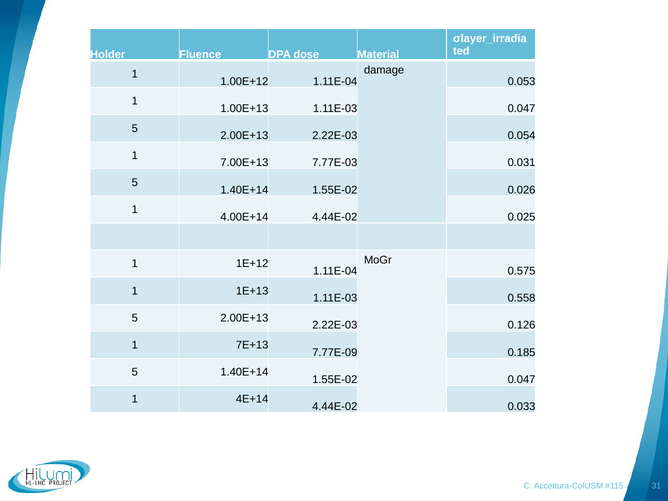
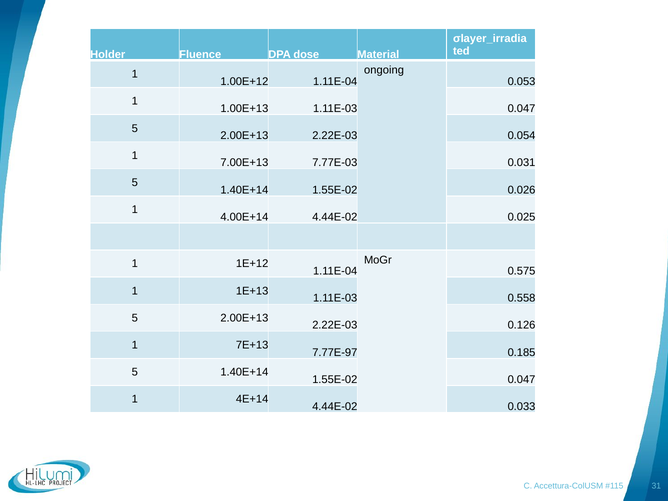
damage: damage -> ongoing
7.77E-09: 7.77E-09 -> 7.77E-97
